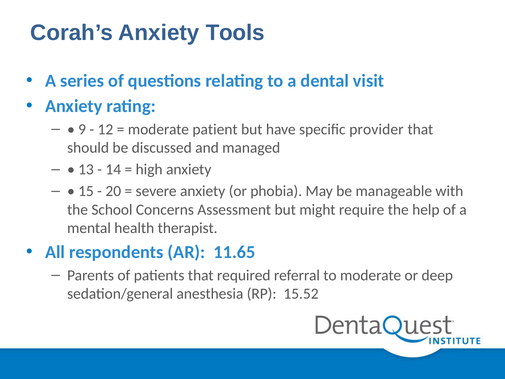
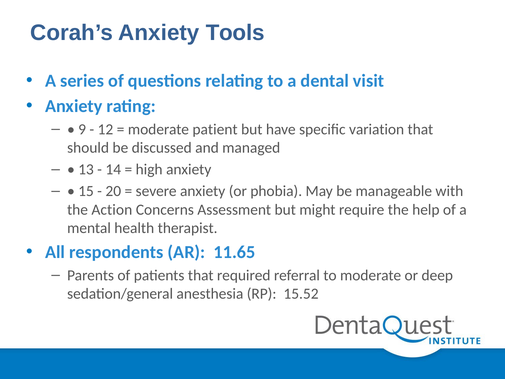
provider: provider -> variation
School: School -> Action
